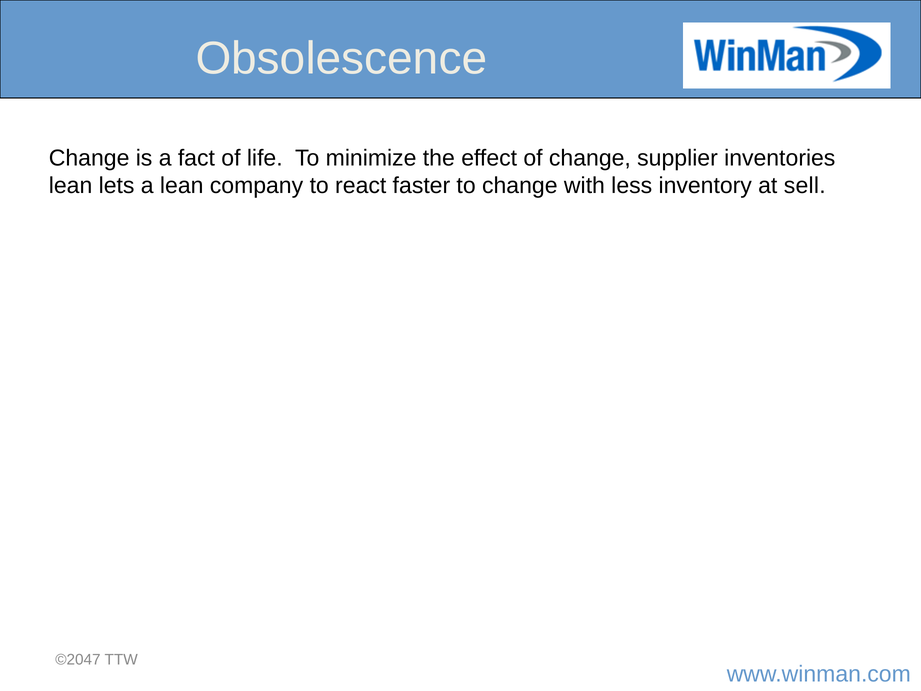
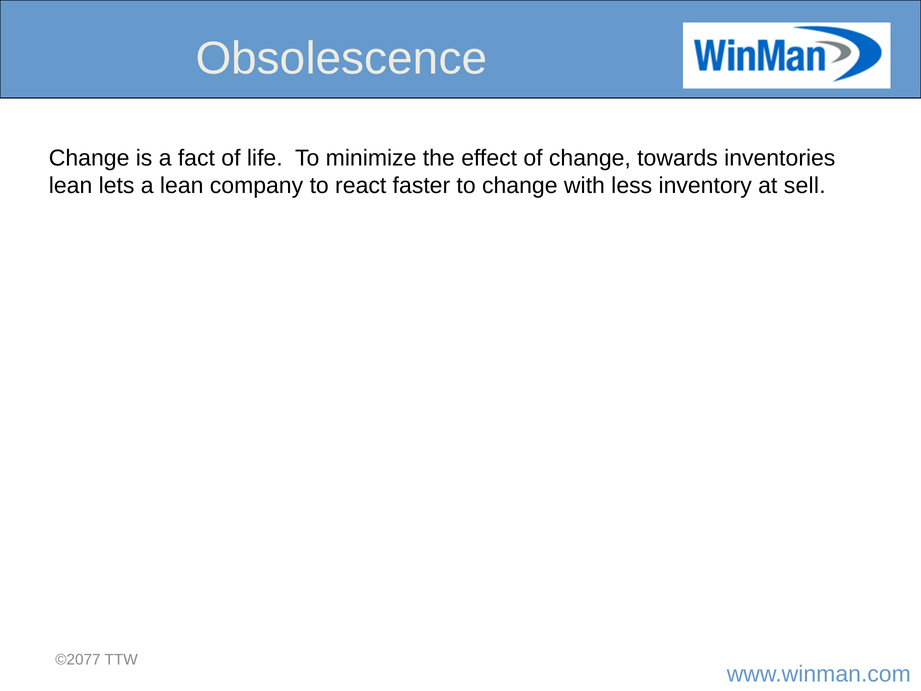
supplier: supplier -> towards
©2047: ©2047 -> ©2077
